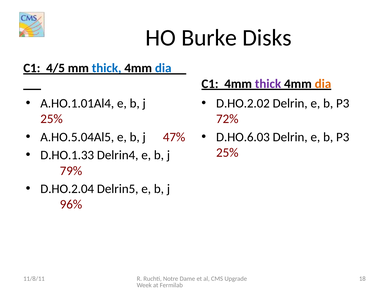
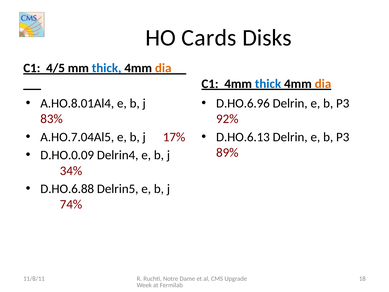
Burke: Burke -> Cards
dia at (163, 68) colour: blue -> orange
thick at (268, 84) colour: purple -> blue
A.HO.1.01Al4: A.HO.1.01Al4 -> A.HO.8.01Al4
D.HO.2.02: D.HO.2.02 -> D.HO.6.96
25% at (52, 119): 25% -> 83%
72%: 72% -> 92%
A.HO.5.04Al5: A.HO.5.04Al5 -> A.HO.7.04Al5
47%: 47% -> 17%
D.HO.6.03: D.HO.6.03 -> D.HO.6.13
25% at (227, 152): 25% -> 89%
D.HO.1.33: D.HO.1.33 -> D.HO.0.09
79%: 79% -> 34%
D.HO.2.04: D.HO.2.04 -> D.HO.6.88
96%: 96% -> 74%
